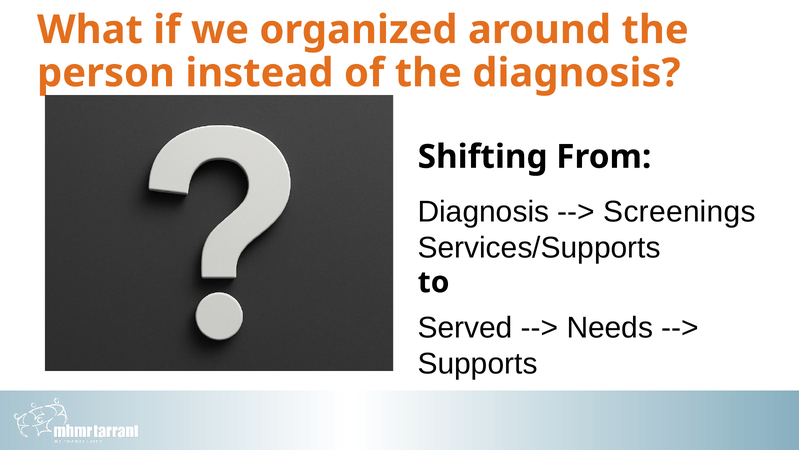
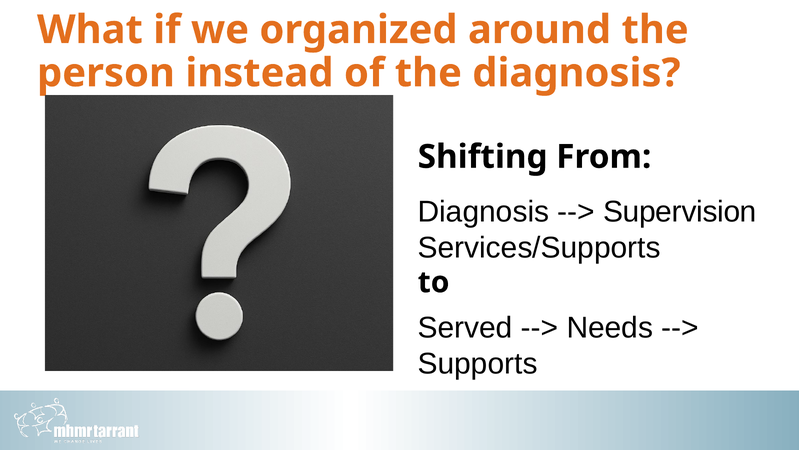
Screenings: Screenings -> Supervision
